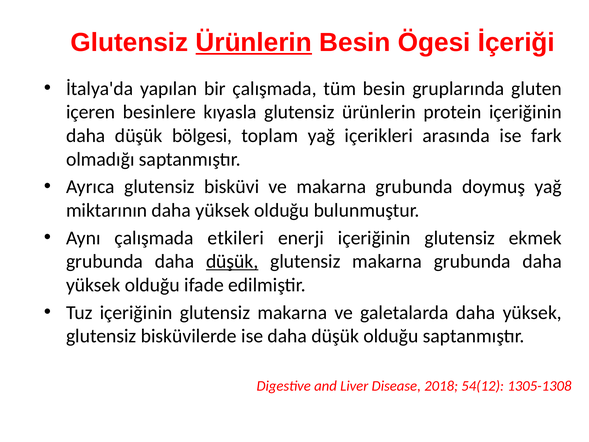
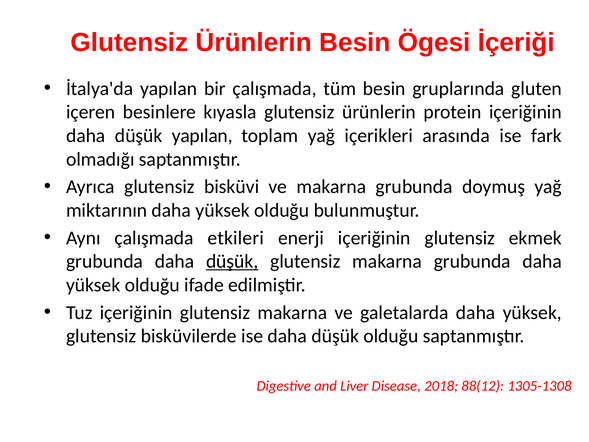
Ürünlerin at (254, 42) underline: present -> none
düşük bölgesi: bölgesi -> yapılan
54(12: 54(12 -> 88(12
